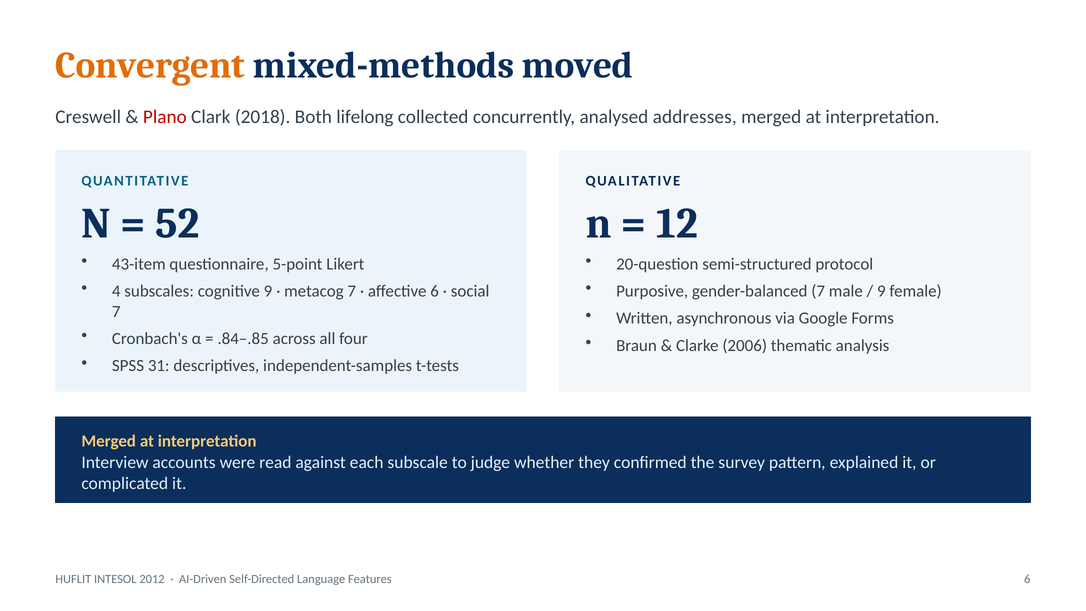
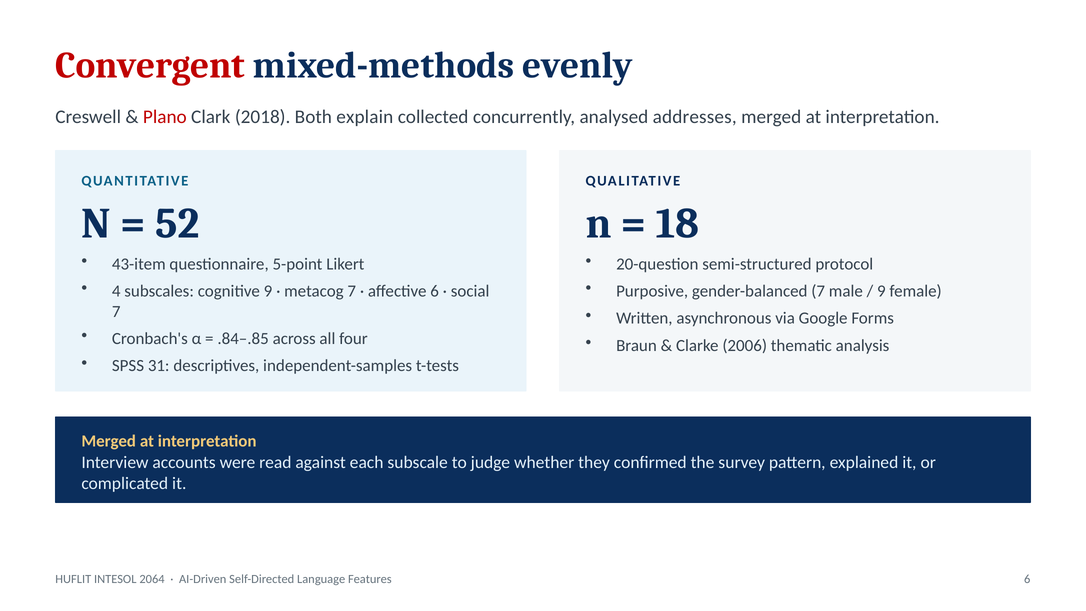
Convergent colour: orange -> red
moved: moved -> evenly
lifelong: lifelong -> explain
12: 12 -> 18
2012: 2012 -> 2064
